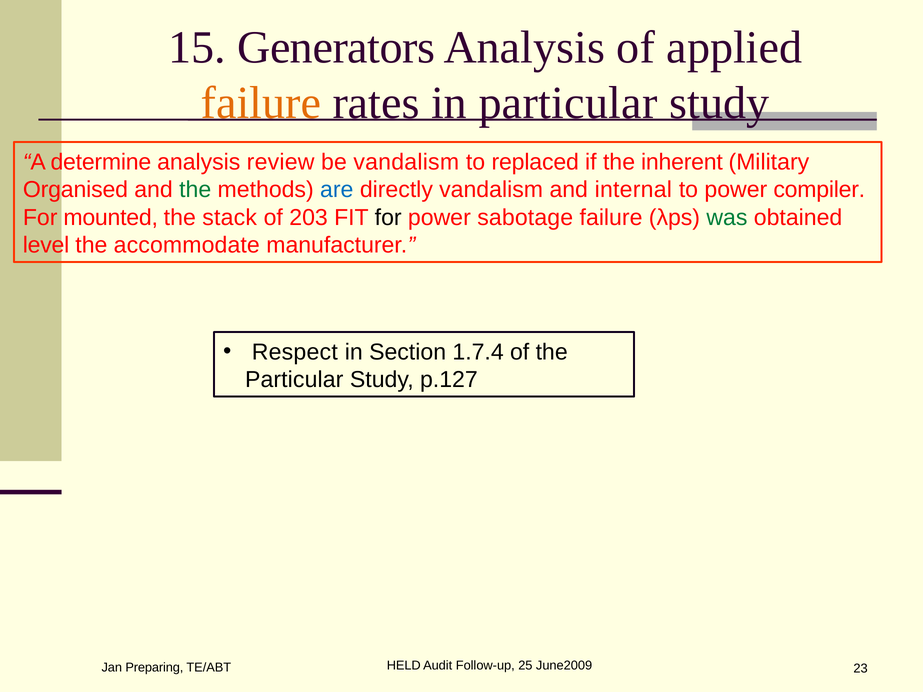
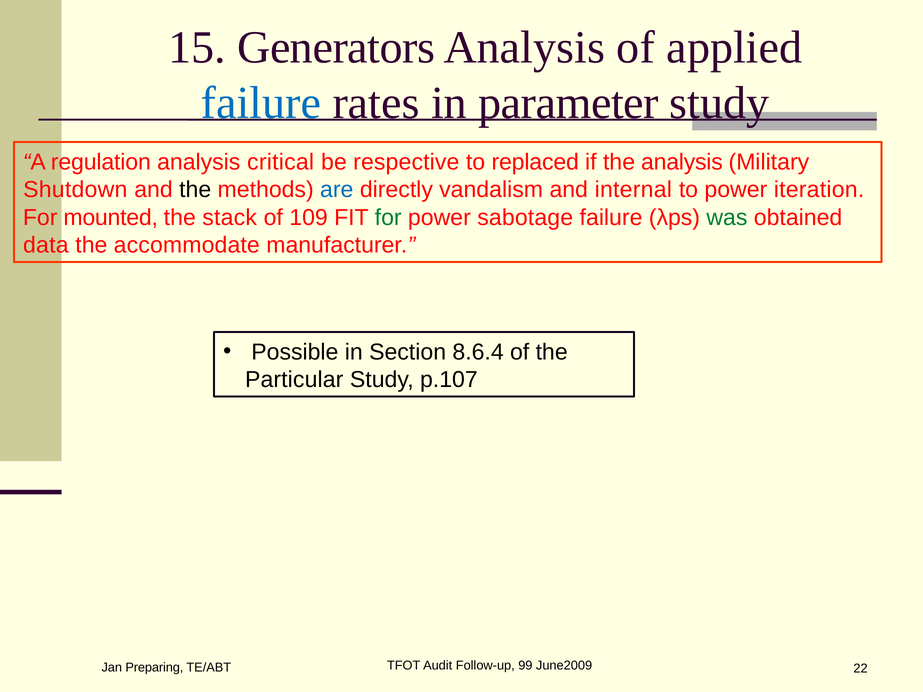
failure at (261, 103) colour: orange -> blue
in particular: particular -> parameter
determine: determine -> regulation
review: review -> critical
be vandalism: vandalism -> respective
the inherent: inherent -> analysis
Organised: Organised -> Shutdown
the at (195, 190) colour: green -> black
compiler: compiler -> iteration
203: 203 -> 109
for at (388, 218) colour: black -> green
level: level -> data
Respect: Respect -> Possible
1.7.4: 1.7.4 -> 8.6.4
p.127: p.127 -> p.107
HELD: HELD -> TFOT
25: 25 -> 99
23: 23 -> 22
